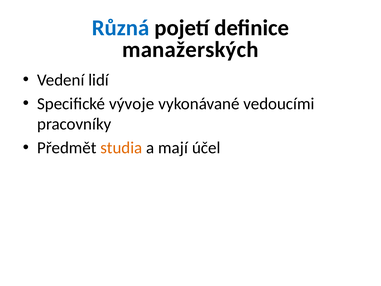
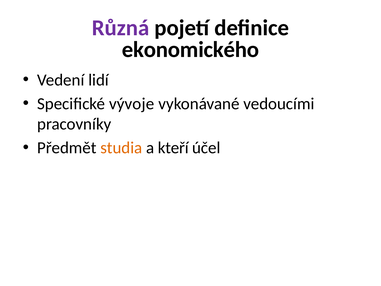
Různá colour: blue -> purple
manažerských: manažerských -> ekonomického
mají: mají -> kteří
